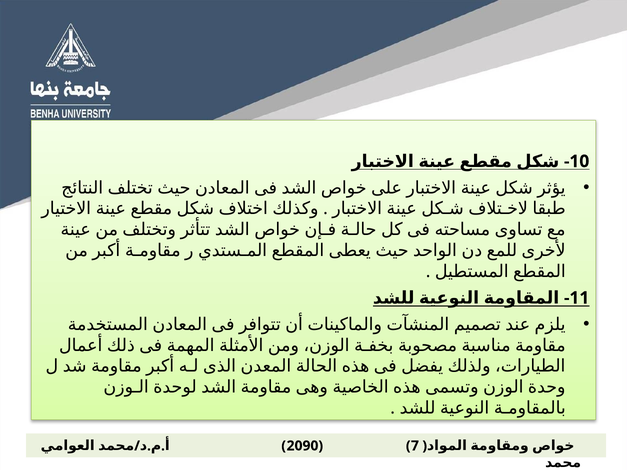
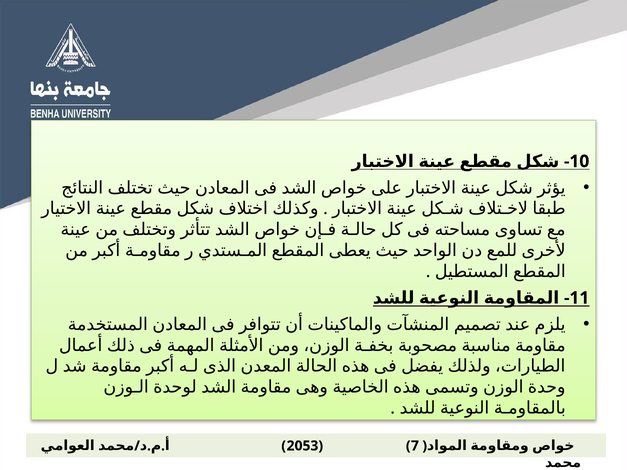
2090: 2090 -> 2053
